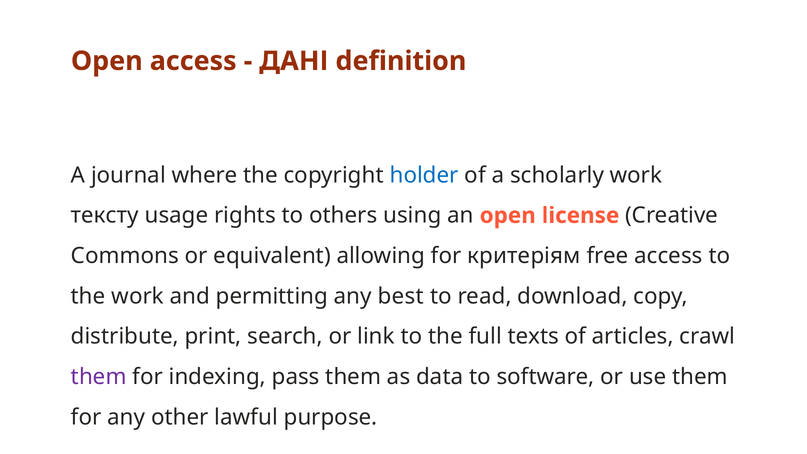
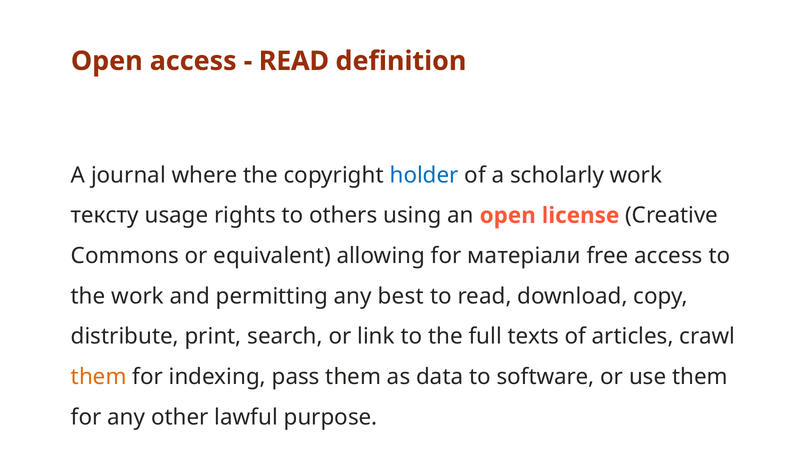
ДАНІ at (294, 61): ДАНІ -> READ
критеріям: критеріям -> матеріали
them at (99, 377) colour: purple -> orange
